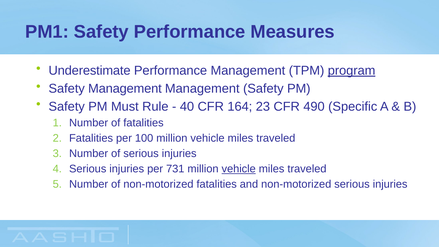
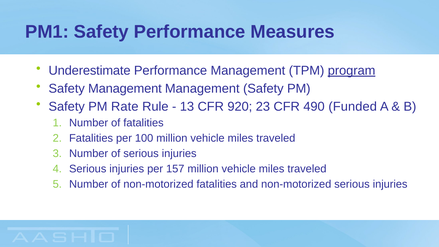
Must: Must -> Rate
40: 40 -> 13
164: 164 -> 920
Specific: Specific -> Funded
731: 731 -> 157
vehicle at (239, 169) underline: present -> none
